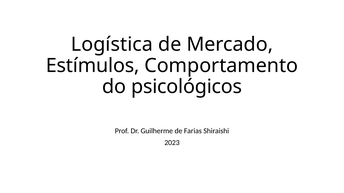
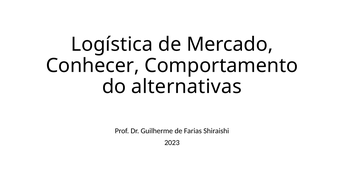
Estímulos: Estímulos -> Conhecer
psicológicos: psicológicos -> alternativas
